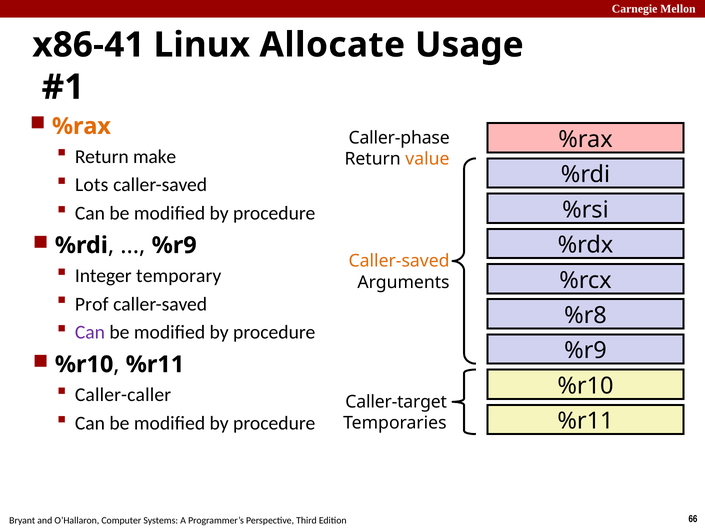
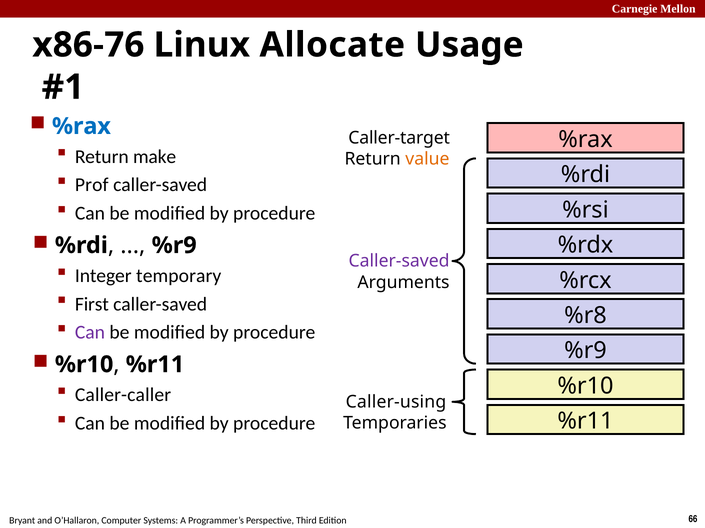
x86-41: x86-41 -> x86-76
%rax at (81, 126) colour: orange -> blue
Caller-phase: Caller-phase -> Caller-target
Lots: Lots -> Prof
Caller-saved at (399, 261) colour: orange -> purple
Prof: Prof -> First
Caller-target: Caller-target -> Caller-using
